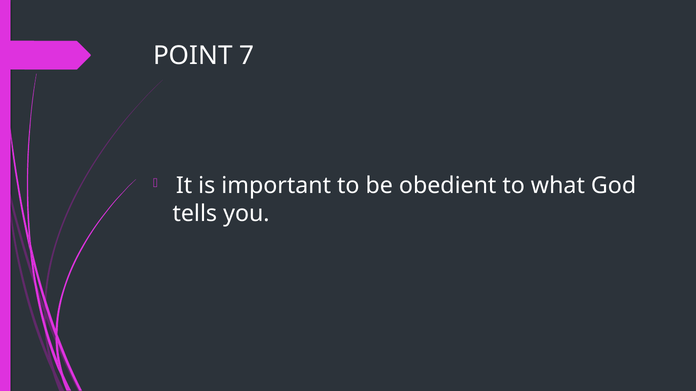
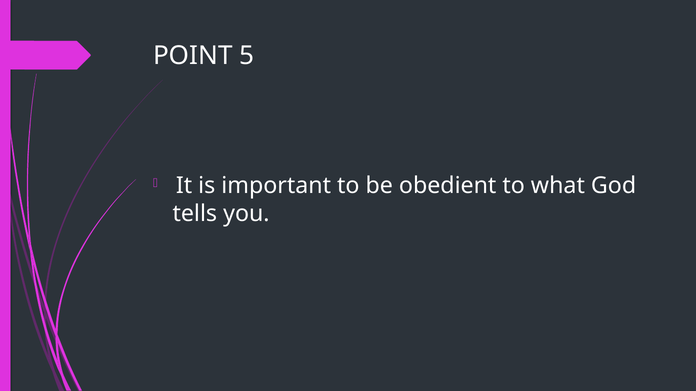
7: 7 -> 5
